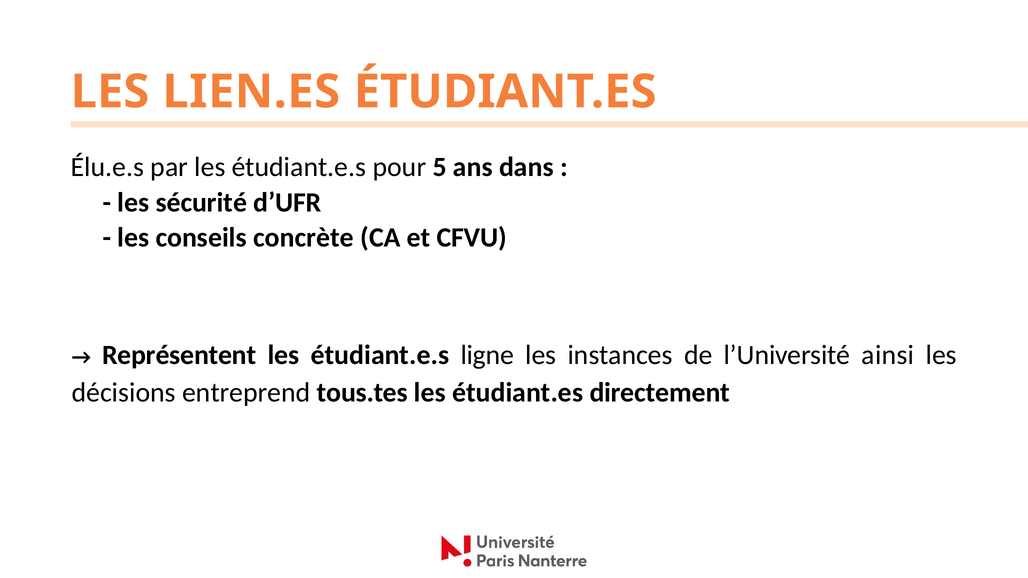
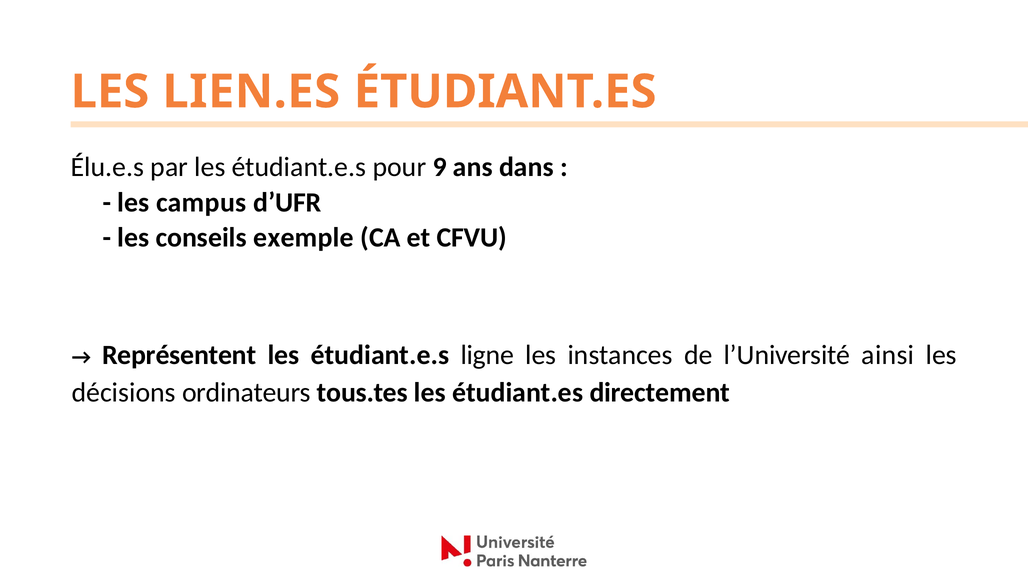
5: 5 -> 9
sécurité: sécurité -> campus
concrète: concrète -> exemple
entreprend: entreprend -> ordinateurs
